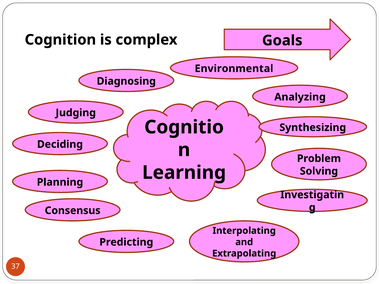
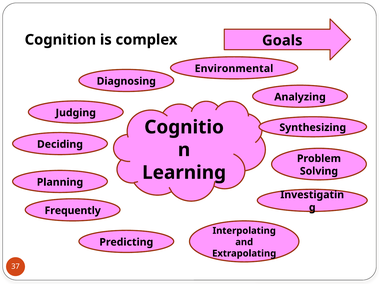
Consensus: Consensus -> Frequently
